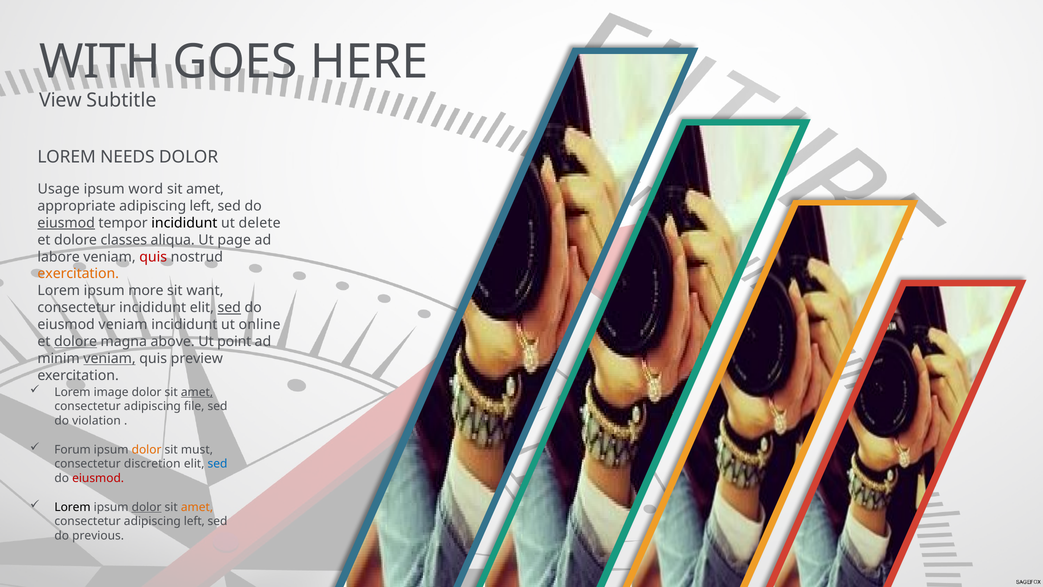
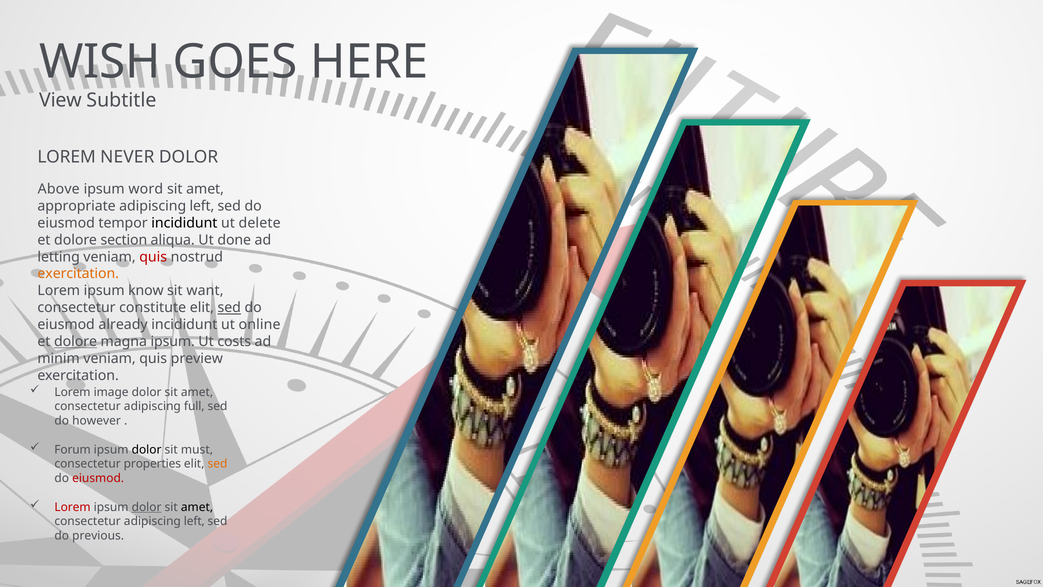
WITH: WITH -> WISH
NEEDS: NEEDS -> NEVER
Usage: Usage -> Above
eiusmod at (66, 223) underline: present -> none
classes: classes -> section
page: page -> done
labore: labore -> letting
more: more -> know
consectetur incididunt: incididunt -> constitute
eiusmod veniam: veniam -> already
magna above: above -> ipsum
point: point -> costs
veniam at (110, 359) underline: present -> none
amet at (197, 392) underline: present -> none
file: file -> full
violation: violation -> however
dolor at (147, 449) colour: orange -> black
discretion: discretion -> properties
sed at (217, 464) colour: blue -> orange
Lorem at (73, 507) colour: black -> red
amet at (197, 507) colour: orange -> black
